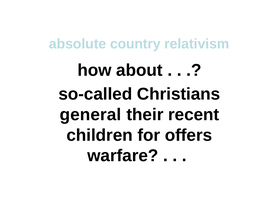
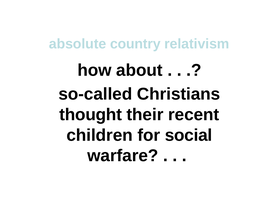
general: general -> thought
offers: offers -> social
